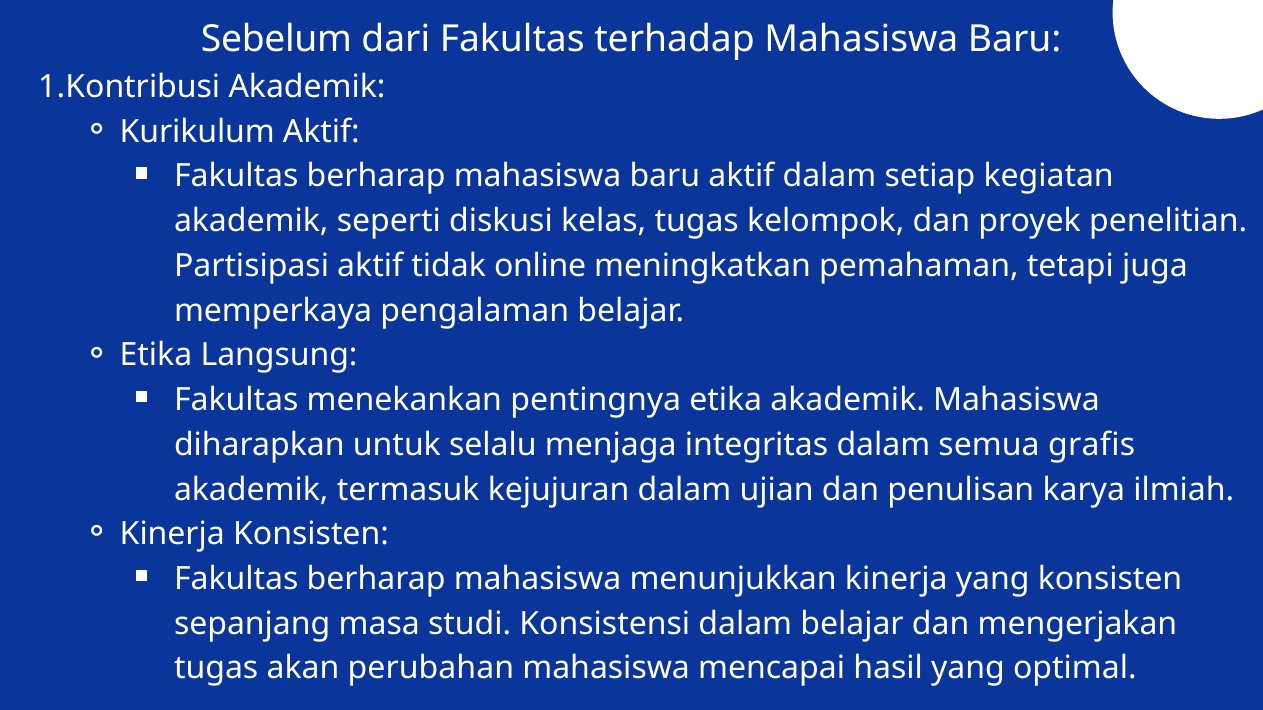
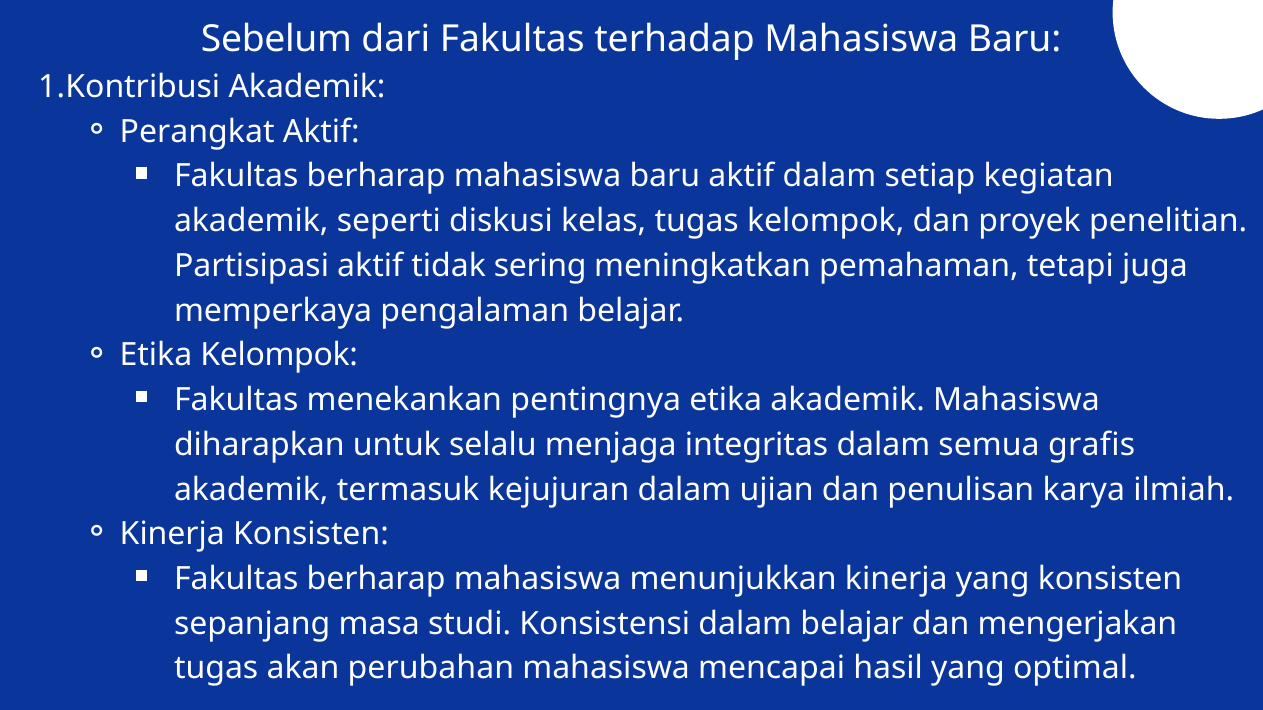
Kurikulum: Kurikulum -> Perangkat
online: online -> sering
Etika Langsung: Langsung -> Kelompok
